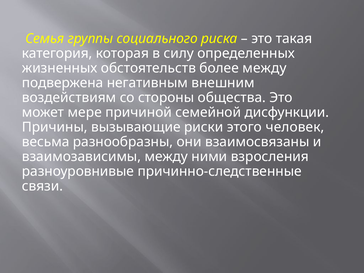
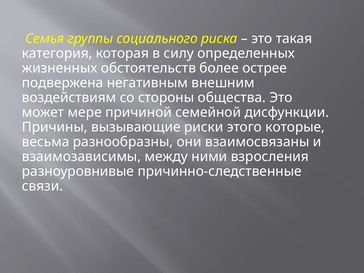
более между: между -> острее
человек: человек -> которые
